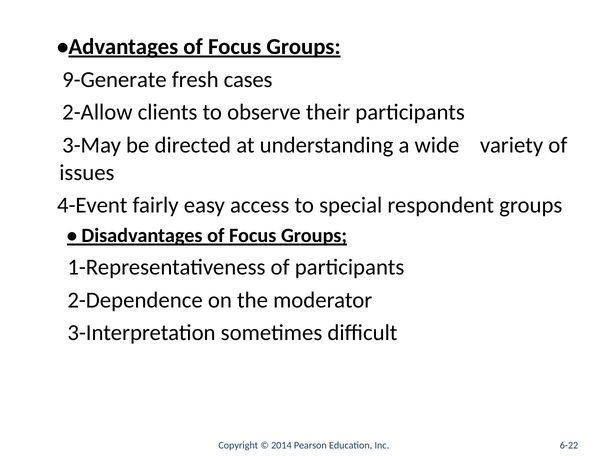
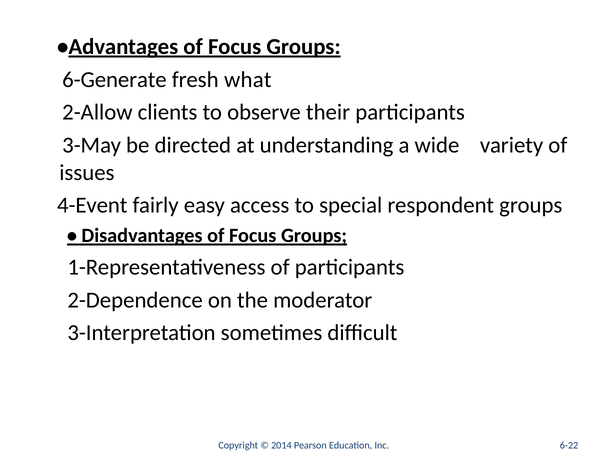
9-Generate: 9-Generate -> 6-Generate
cases: cases -> what
